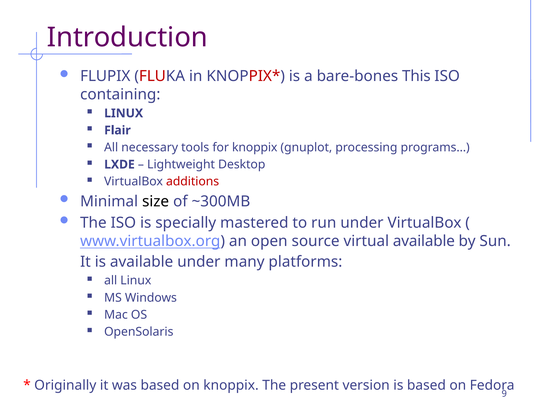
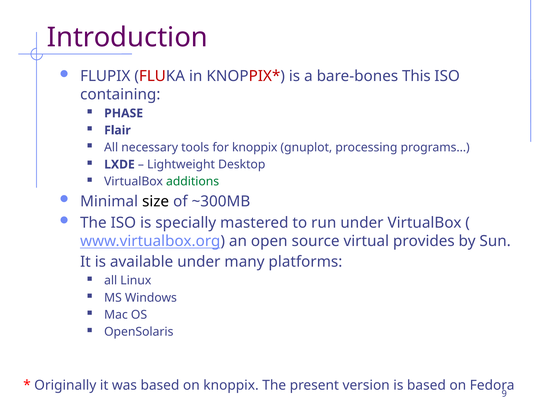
LINUX at (124, 113): LINUX -> PHASE
additions colour: red -> green
virtual available: available -> provides
